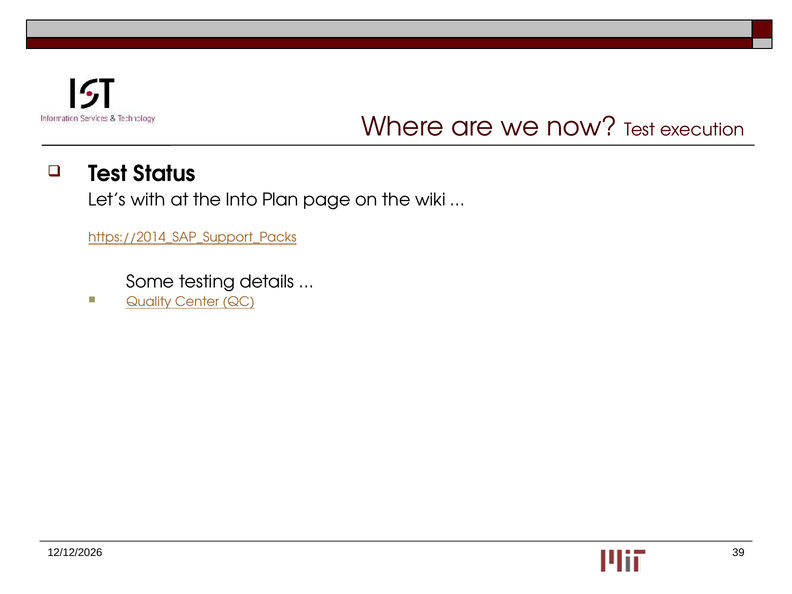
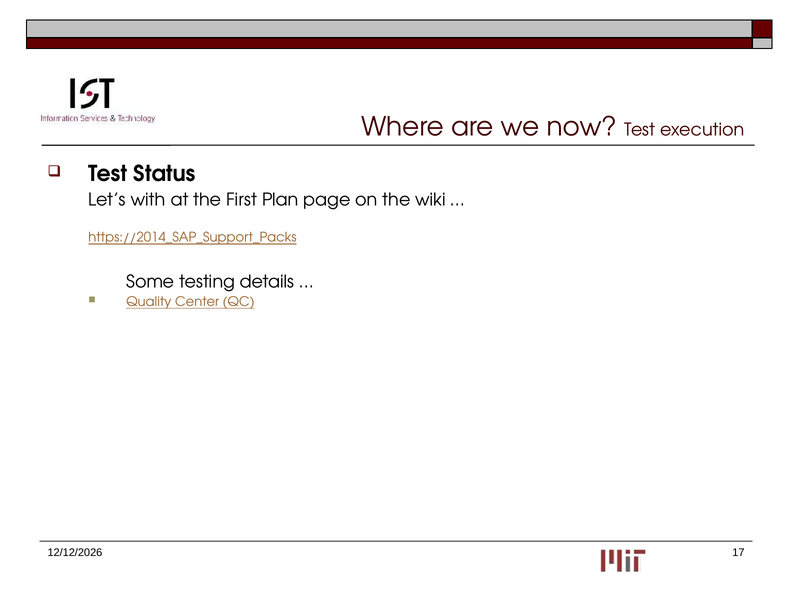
Into: Into -> First
39: 39 -> 17
